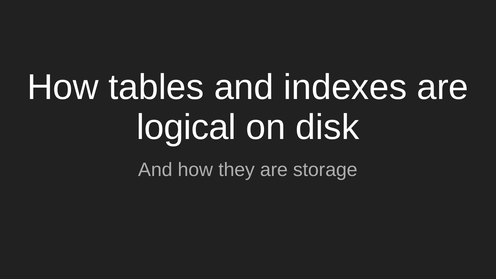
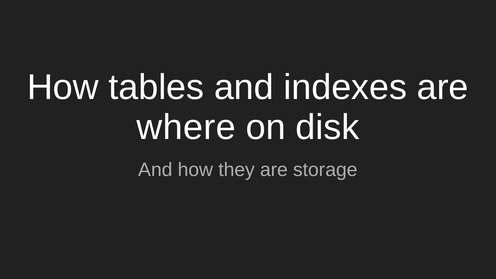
logical: logical -> where
